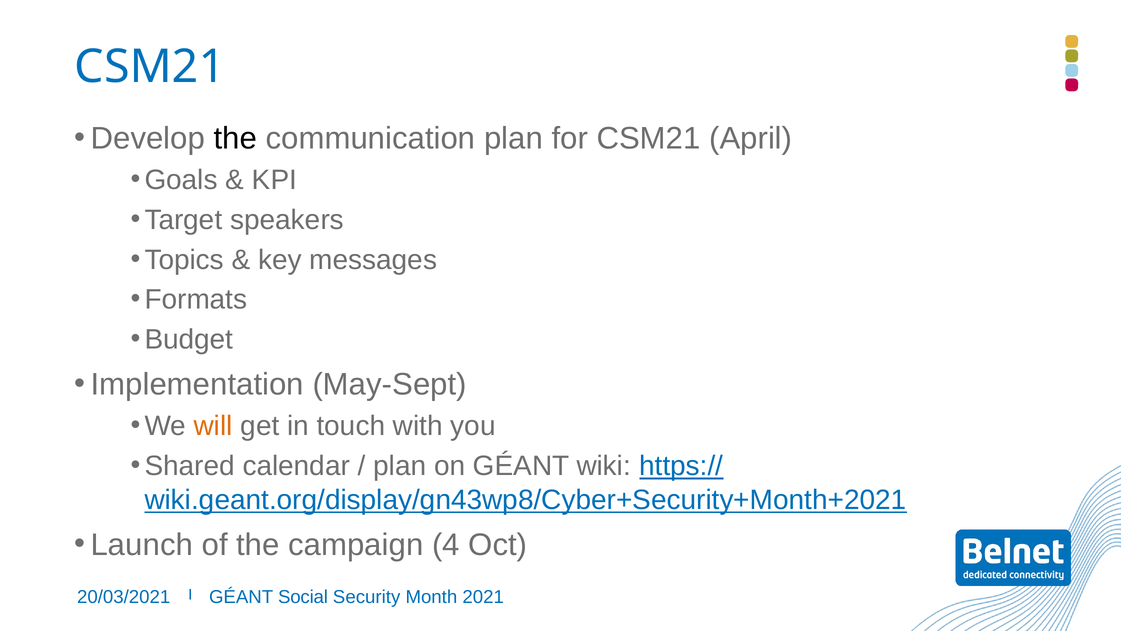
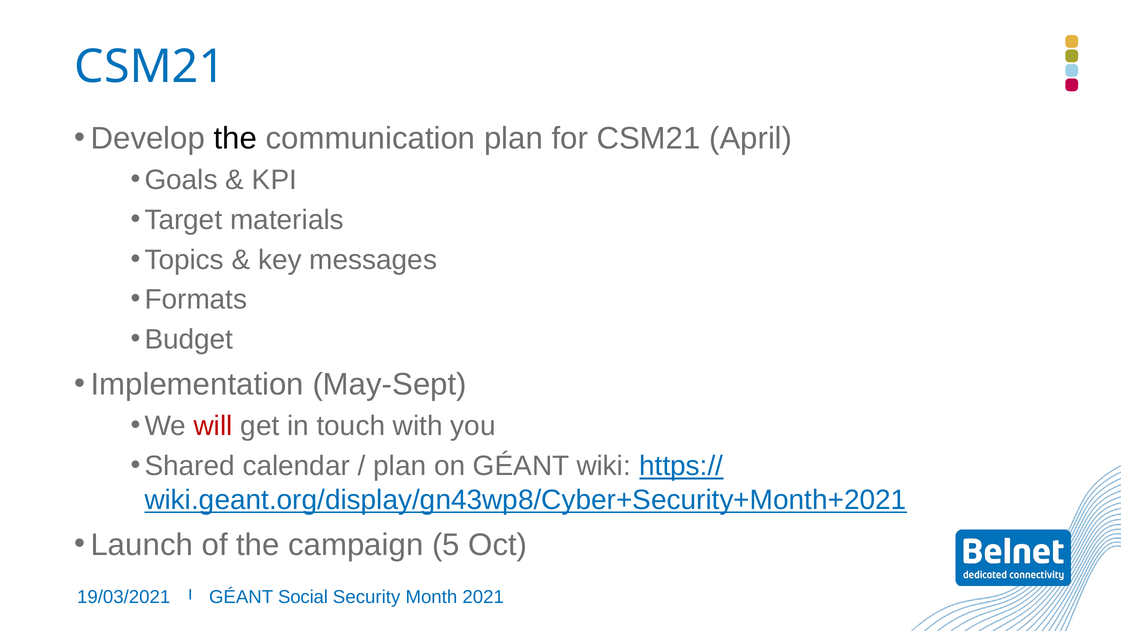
speakers: speakers -> materials
will colour: orange -> red
4: 4 -> 5
20/03/2021: 20/03/2021 -> 19/03/2021
